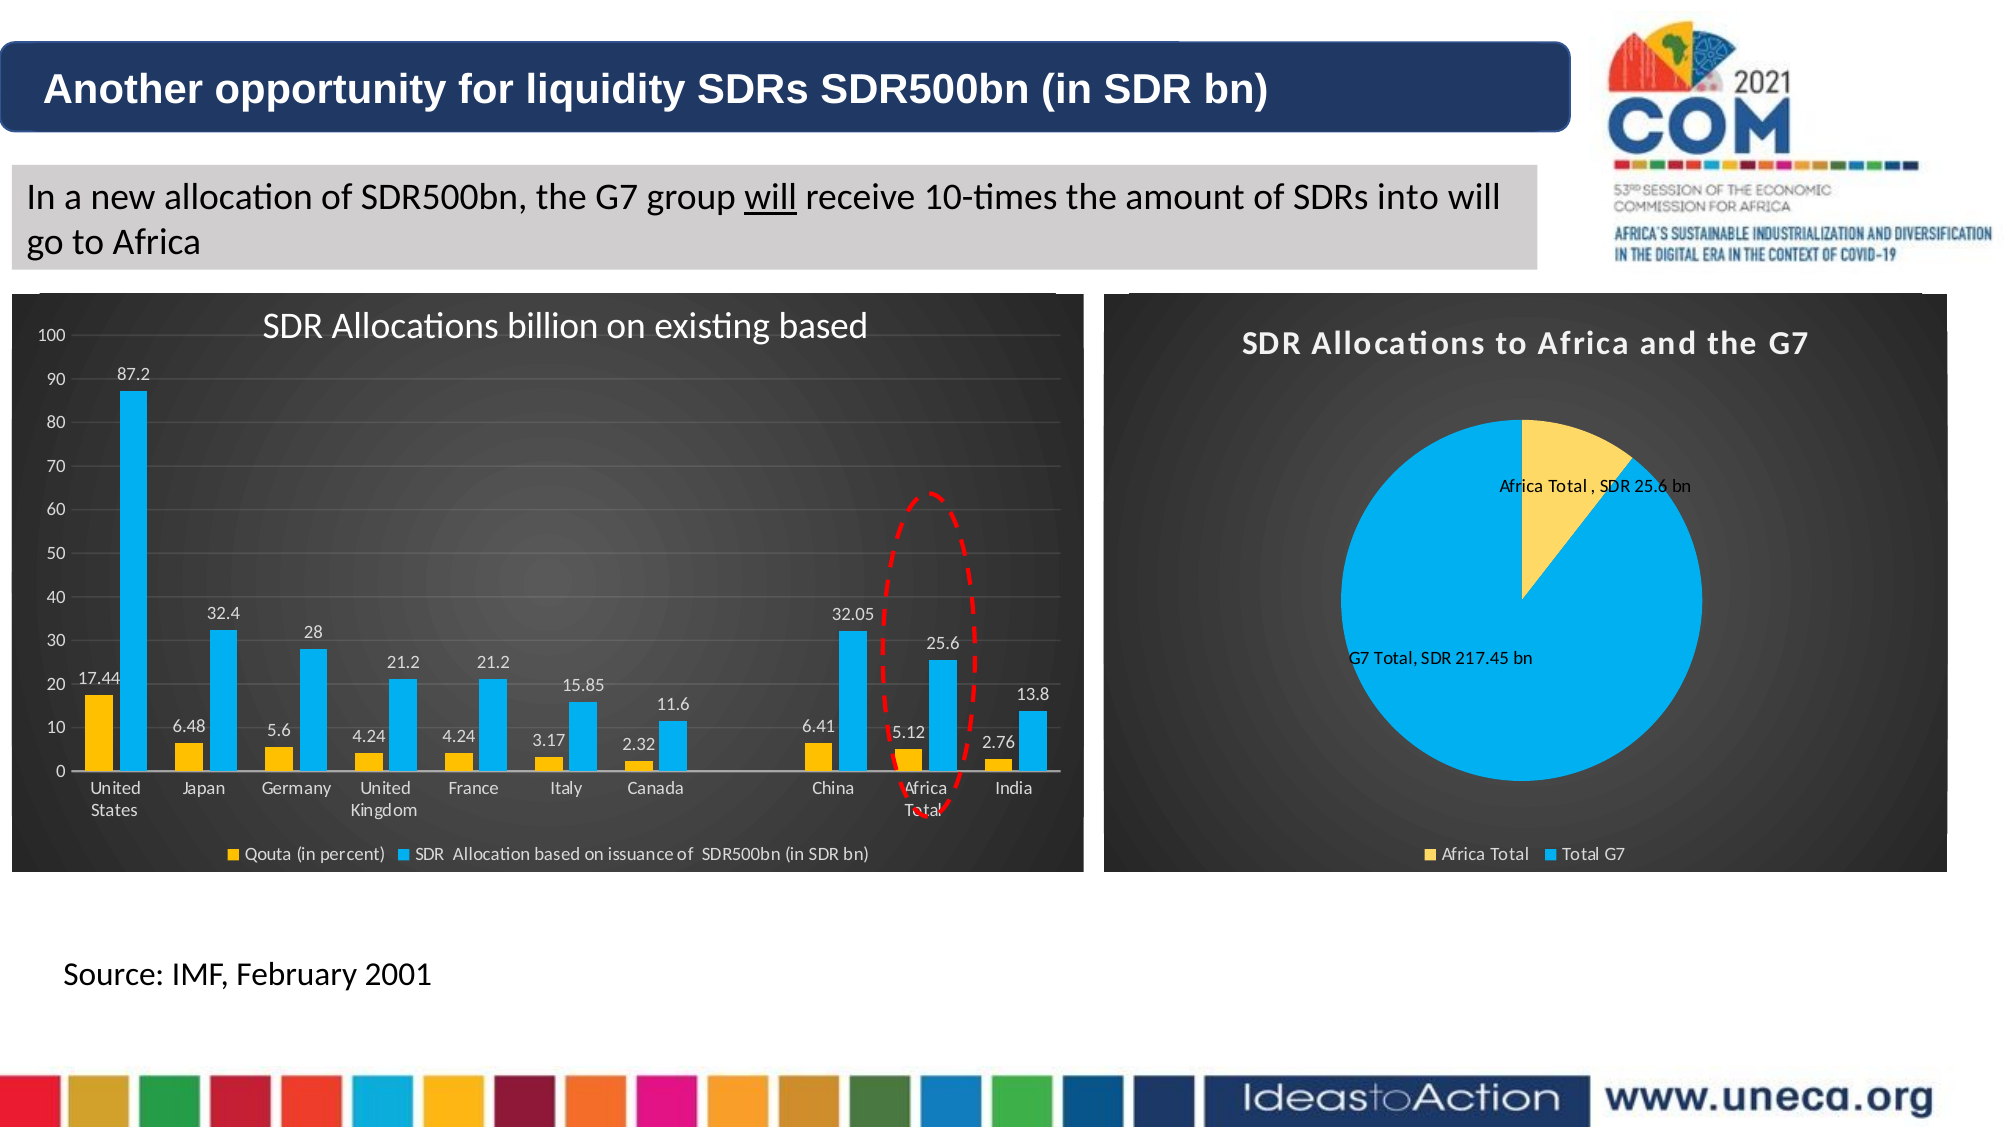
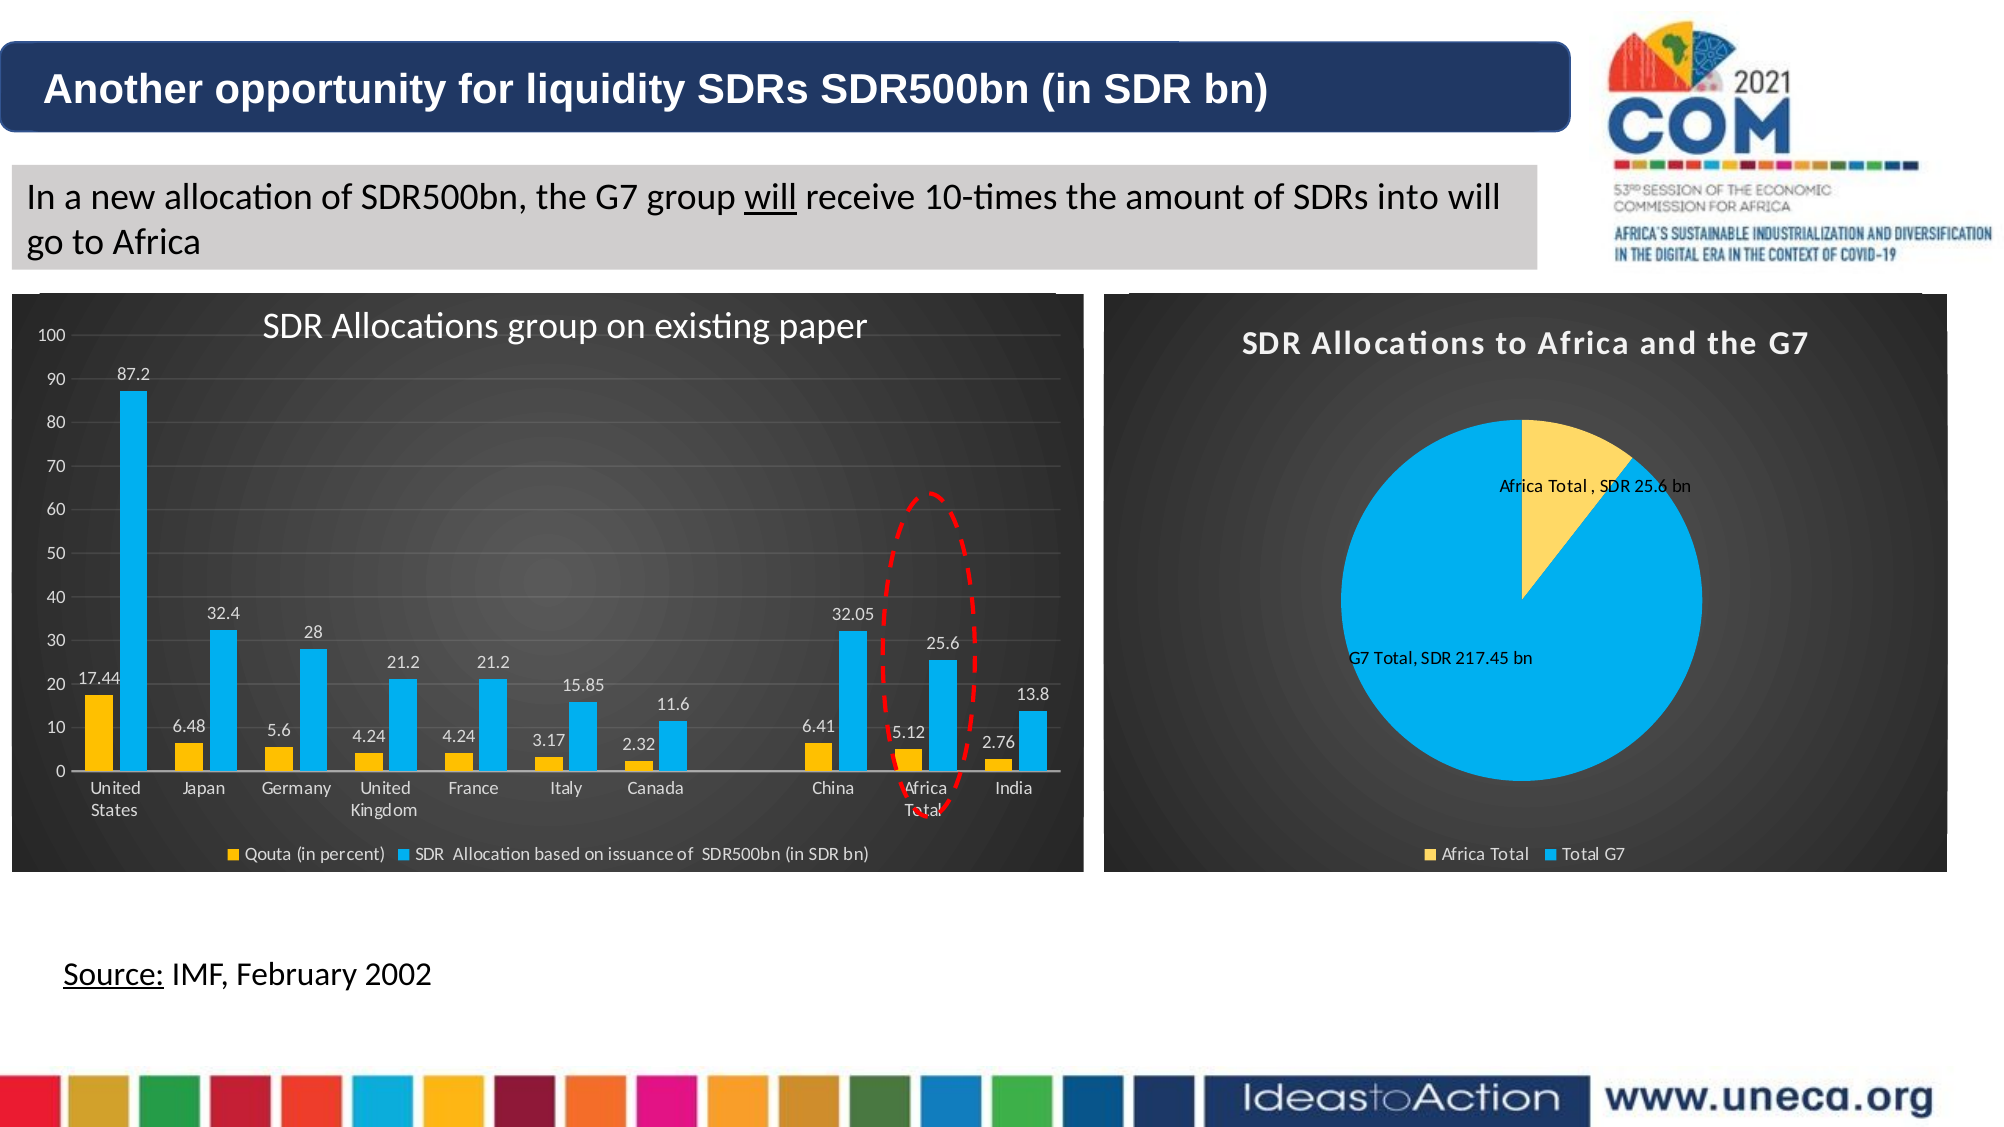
Allocations billion: billion -> group
existing based: based -> paper
Source underline: none -> present
2001: 2001 -> 2002
